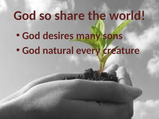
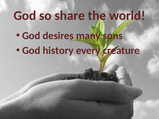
natural: natural -> history
